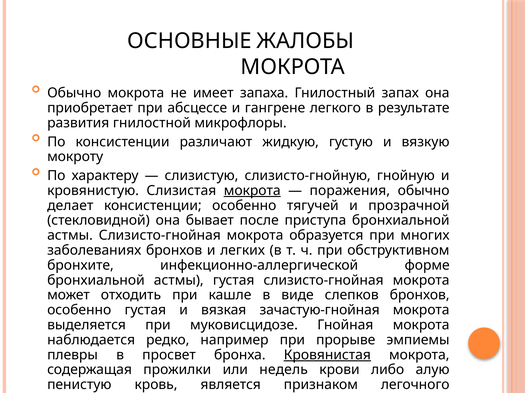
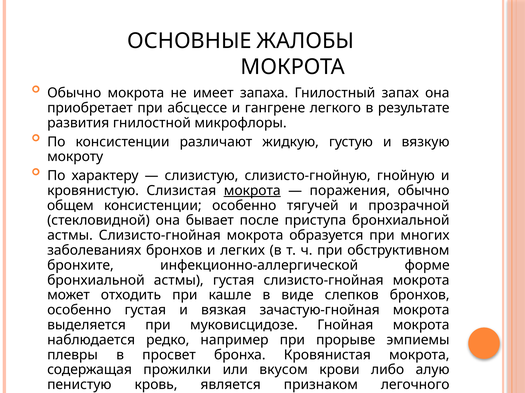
делает: делает -> общем
Кровянистая underline: present -> none
недель: недель -> вкусом
